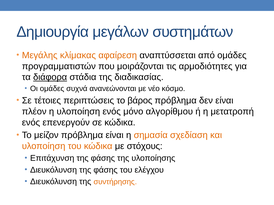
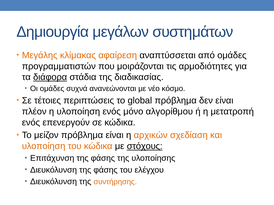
βάρος: βάρος -> global
σημασία: σημασία -> αρχικών
στόχους underline: none -> present
